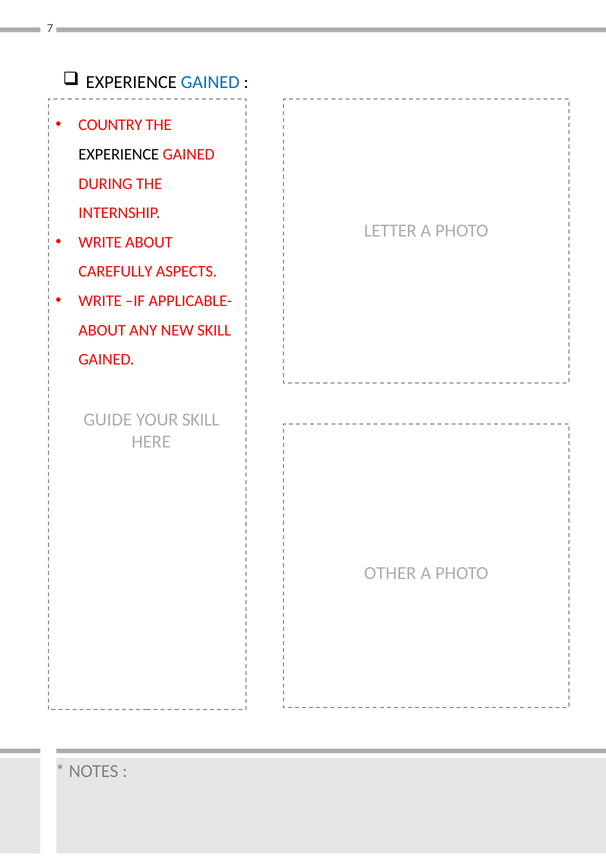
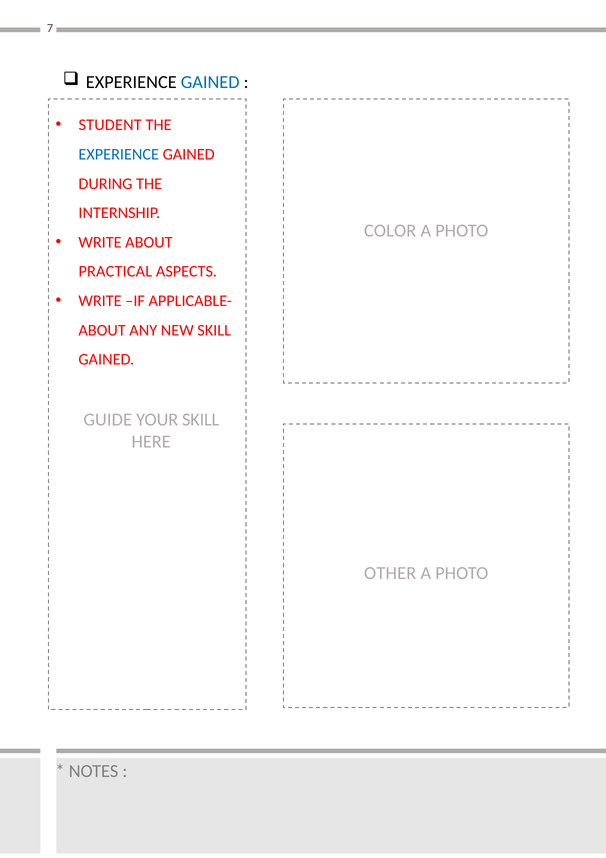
COUNTRY: COUNTRY -> STUDENT
EXPERIENCE at (119, 154) colour: black -> blue
LETTER: LETTER -> COLOR
CAREFULLY: CAREFULLY -> PRACTICAL
